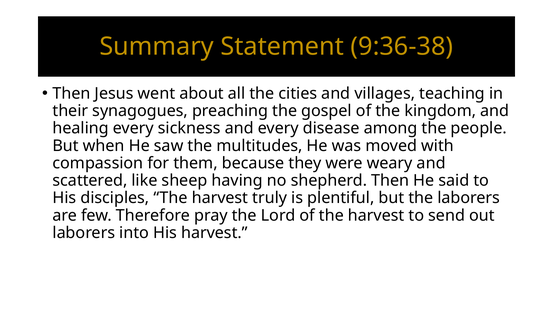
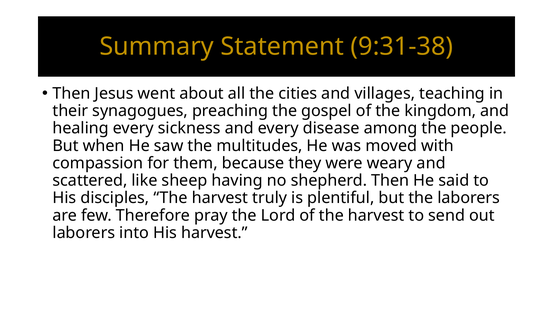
9:36-38: 9:36-38 -> 9:31-38
